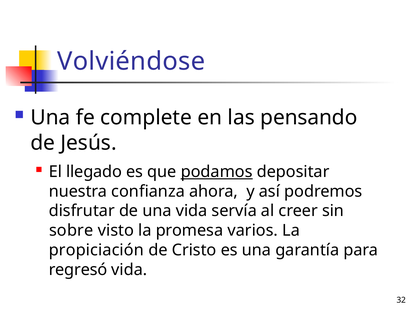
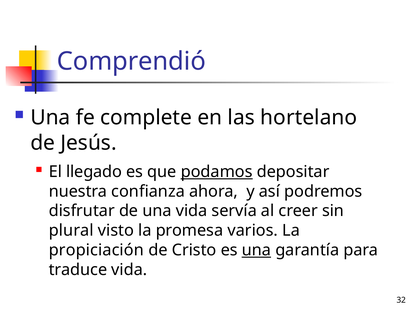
Volviéndose: Volviéndose -> Comprendió
pensando: pensando -> hortelano
sobre: sobre -> plural
una at (256, 250) underline: none -> present
regresó: regresó -> traduce
